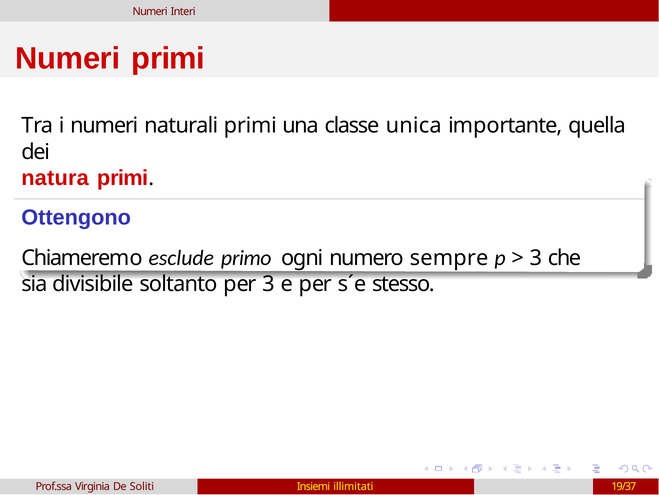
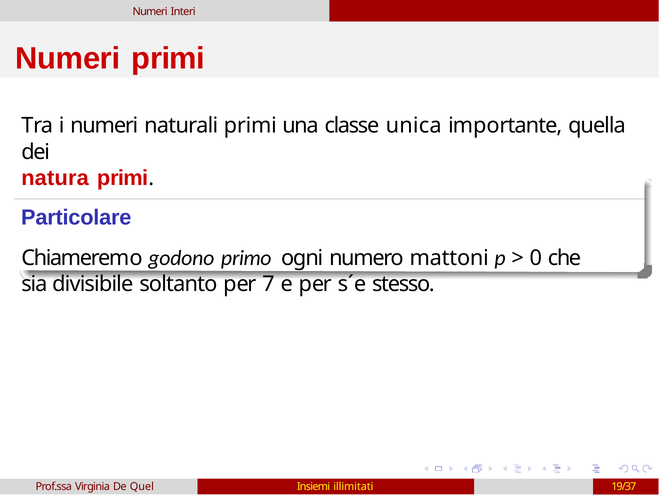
Ottengono: Ottengono -> Particolare
esclude: esclude -> godono
sempre: sempre -> mattoni
3 at (536, 258): 3 -> 0
per 3: 3 -> 7
Soliti: Soliti -> Quel
